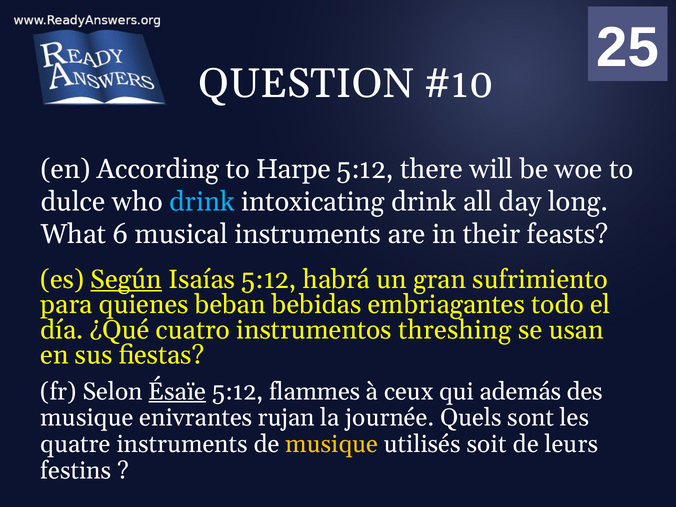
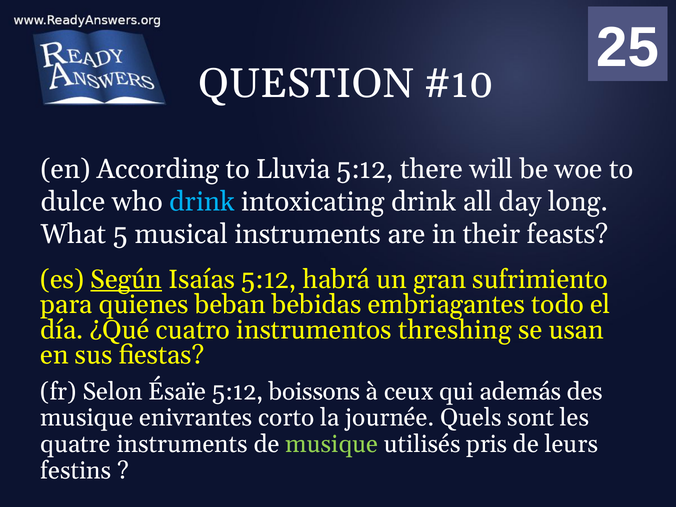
Harpe: Harpe -> Lluvia
6: 6 -> 5
Ésaïe underline: present -> none
flammes: flammes -> boissons
rujan: rujan -> corto
musique at (332, 444) colour: yellow -> light green
soit: soit -> pris
